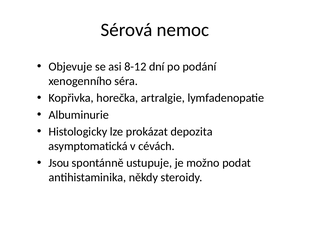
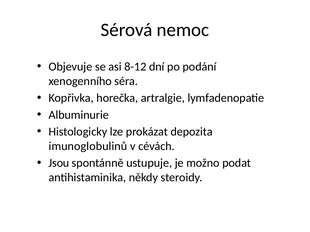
asymptomatická: asymptomatická -> imunoglobulinů
